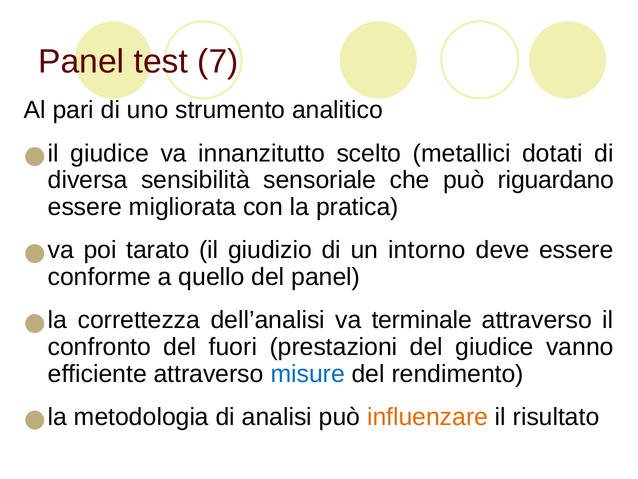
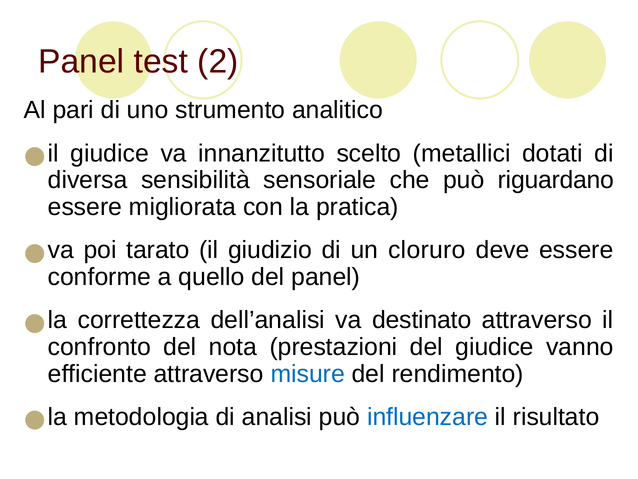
7: 7 -> 2
intorno: intorno -> cloruro
terminale: terminale -> destinato
fuori: fuori -> nota
influenzare colour: orange -> blue
